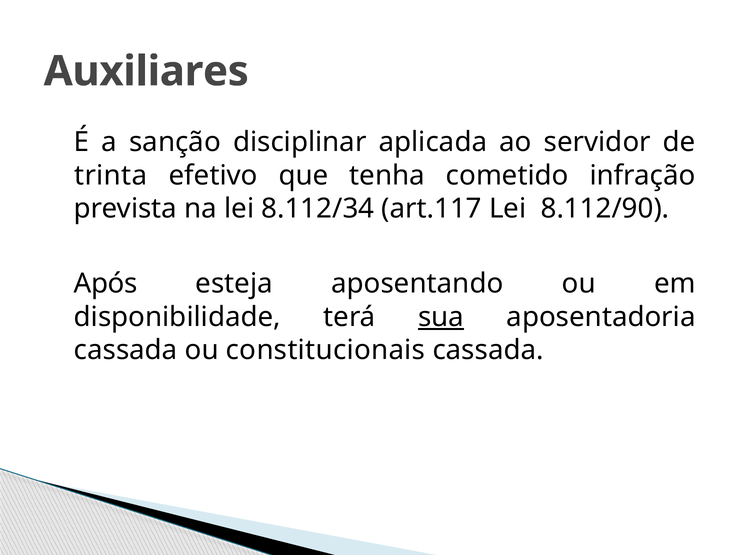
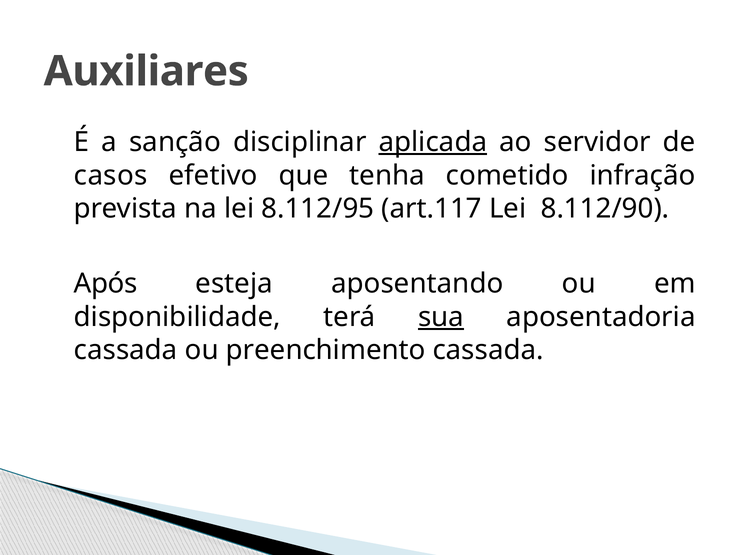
aplicada underline: none -> present
trinta: trinta -> casos
8.112/34: 8.112/34 -> 8.112/95
constitucionais: constitucionais -> preenchimento
